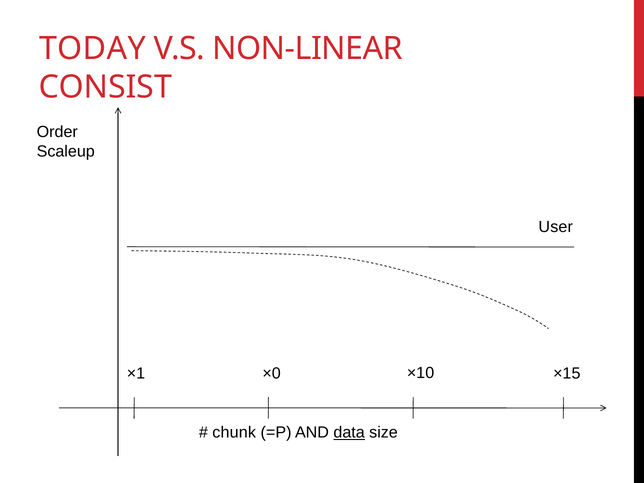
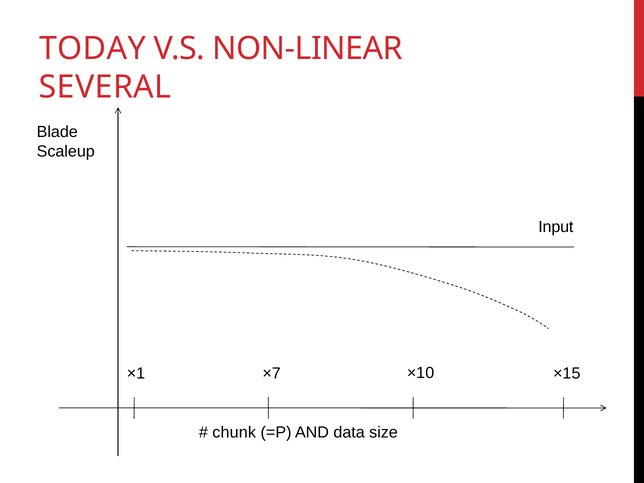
CONSIST: CONSIST -> SEVERAL
Order: Order -> Blade
User: User -> Input
×0: ×0 -> ×7
data underline: present -> none
